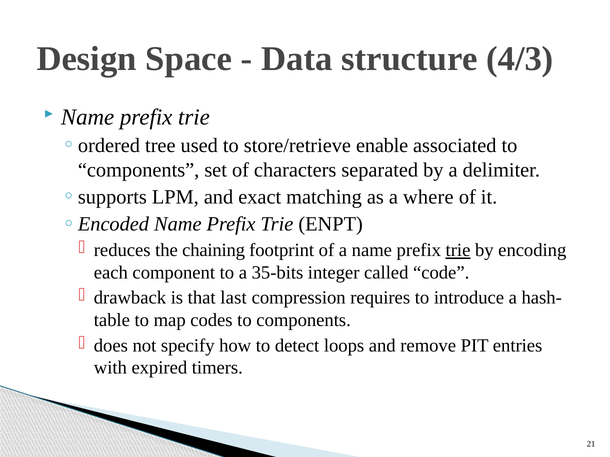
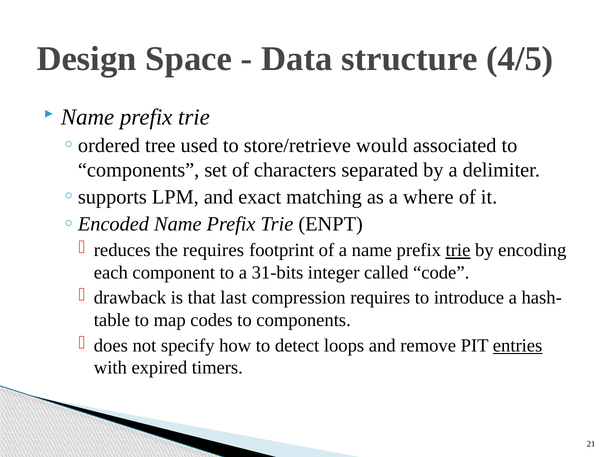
4/3: 4/3 -> 4/5
enable: enable -> would
the chaining: chaining -> requires
35-bits: 35-bits -> 31-bits
entries underline: none -> present
